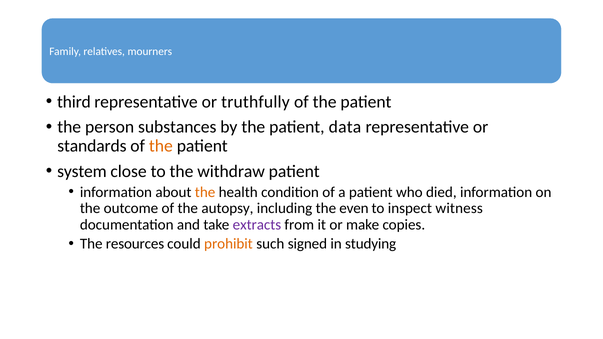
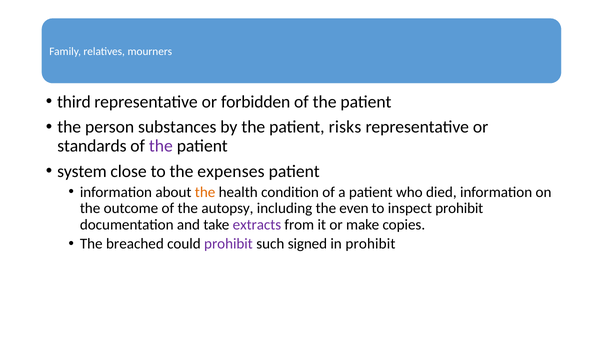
truthfully: truthfully -> forbidden
data: data -> risks
the at (161, 146) colour: orange -> purple
withdraw: withdraw -> expenses
inspect witness: witness -> prohibit
resources: resources -> breached
prohibit at (228, 244) colour: orange -> purple
in studying: studying -> prohibit
